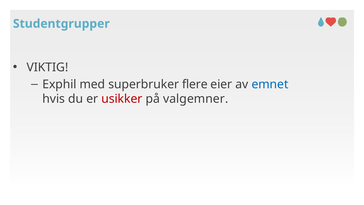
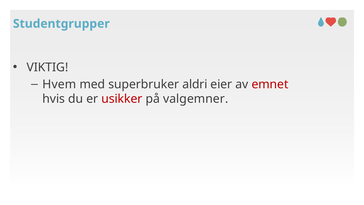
Exphil: Exphil -> Hvem
flere: flere -> aldri
emnet colour: blue -> red
